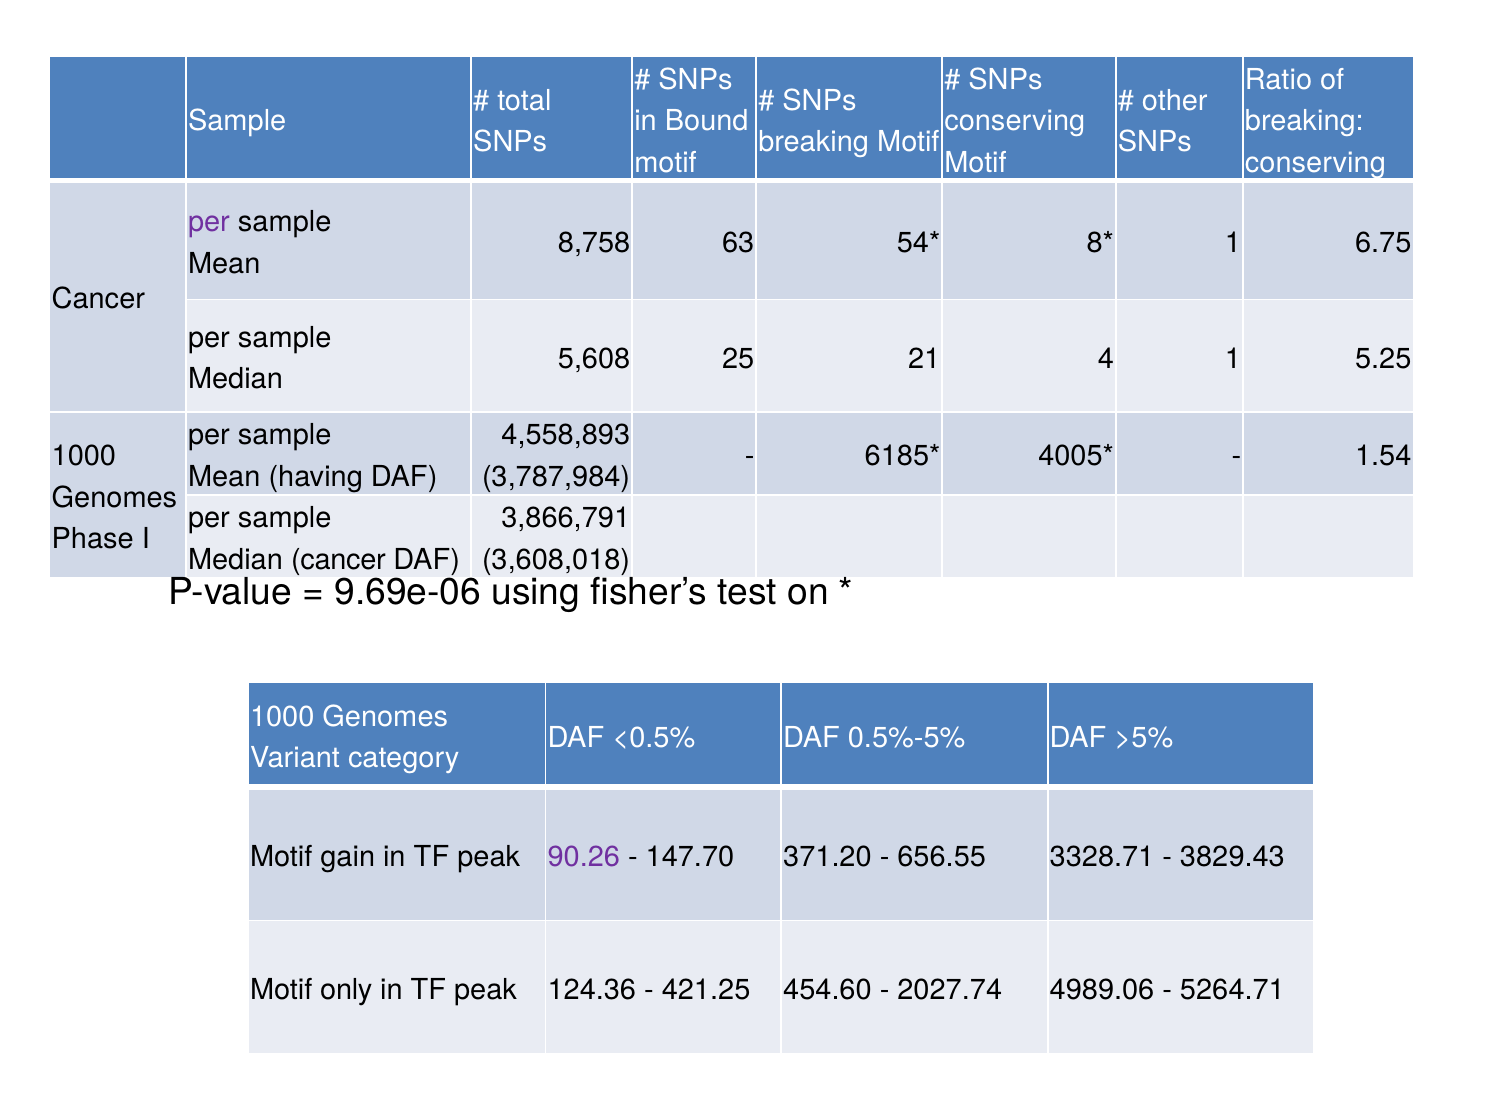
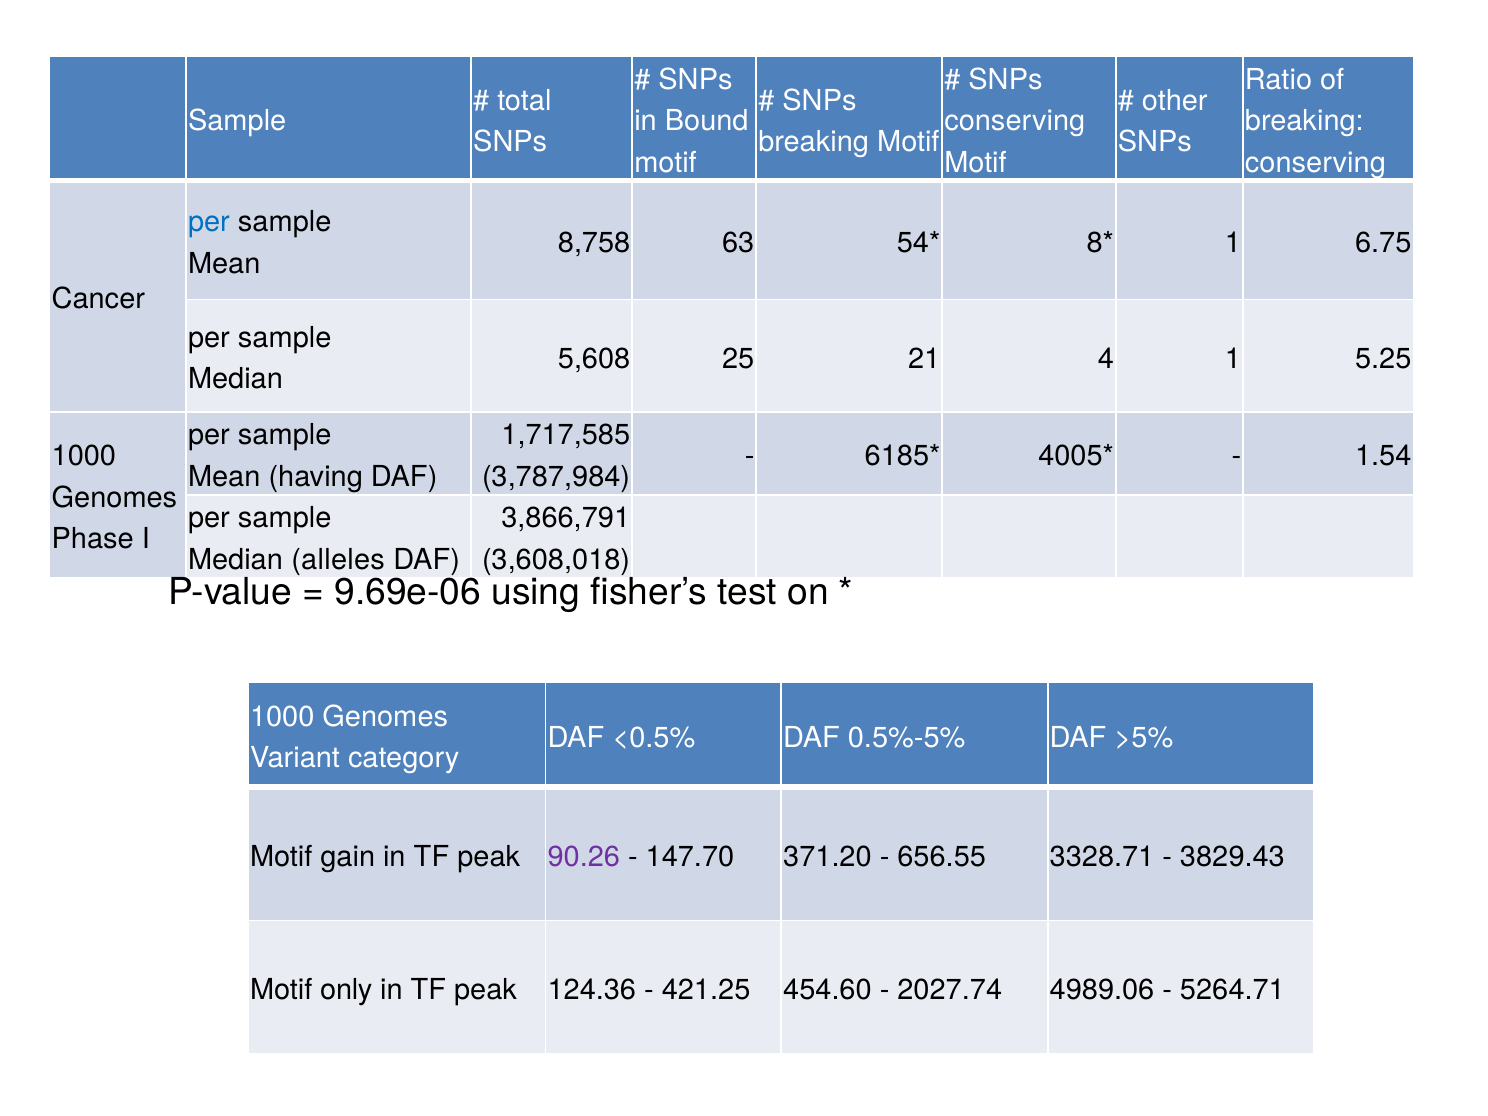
per at (209, 222) colour: purple -> blue
4,558,893: 4,558,893 -> 1,717,585
Median cancer: cancer -> alleles
